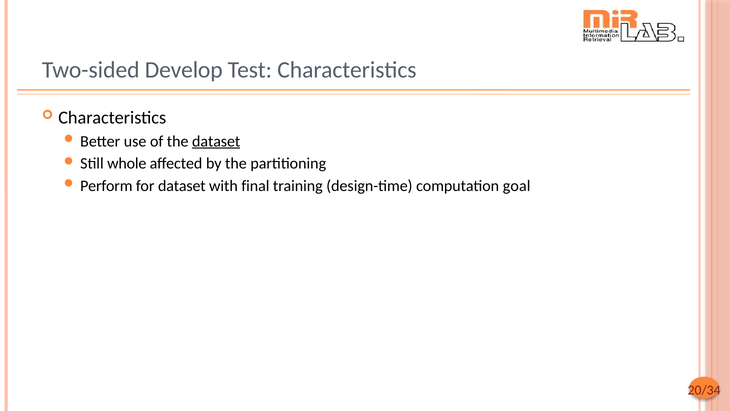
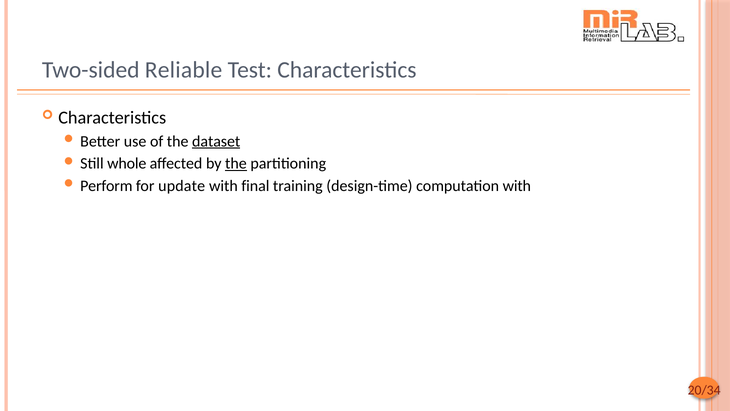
Develop: Develop -> Reliable
the at (236, 163) underline: none -> present
for dataset: dataset -> update
computation goal: goal -> with
